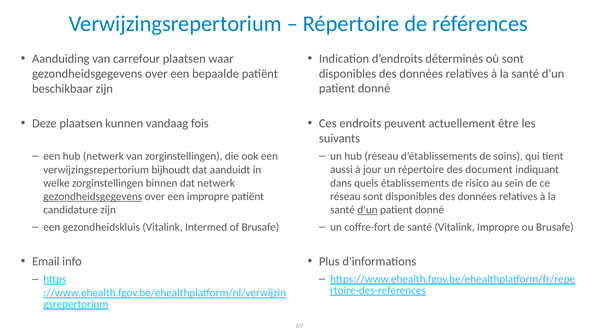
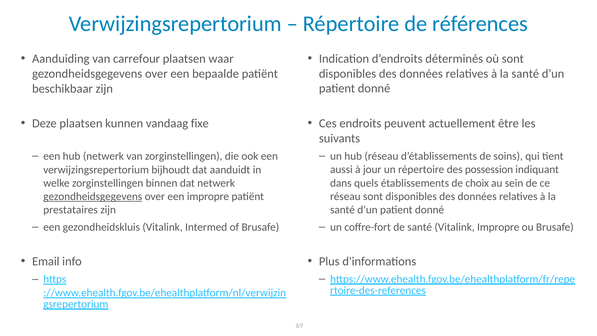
fois: fois -> fixe
document: document -> possession
risico: risico -> choix
d’un at (367, 210) underline: present -> none
candidature: candidature -> prestataires
